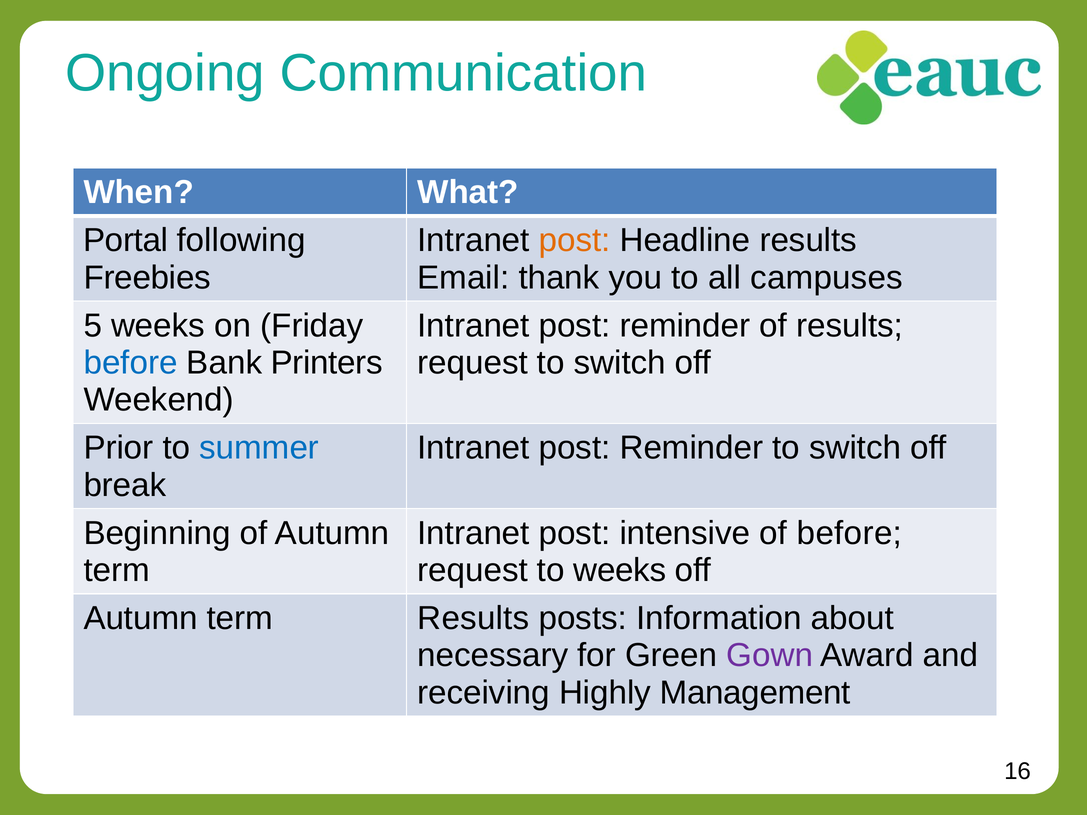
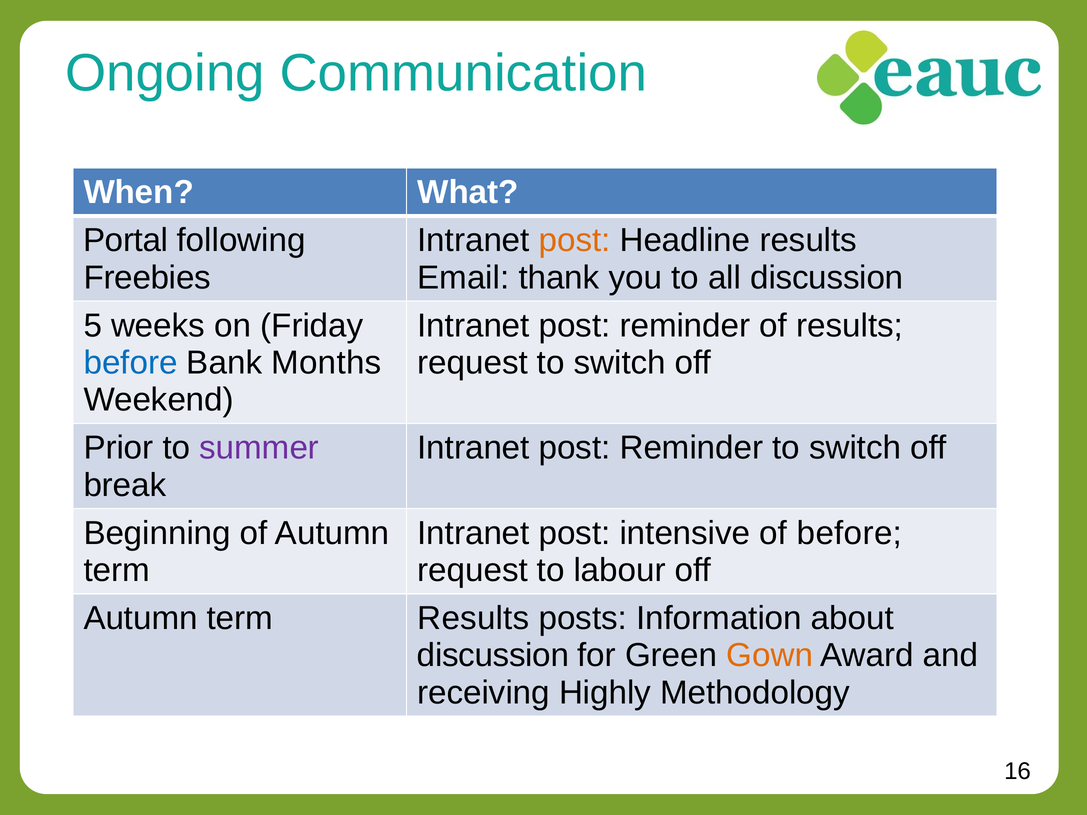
all campuses: campuses -> discussion
Printers: Printers -> Months
summer colour: blue -> purple
to weeks: weeks -> labour
necessary at (493, 656): necessary -> discussion
Gown colour: purple -> orange
Management: Management -> Methodology
